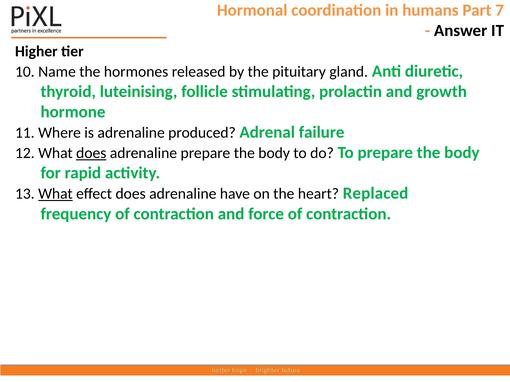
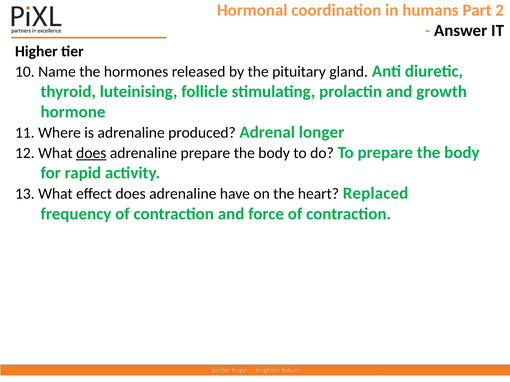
7: 7 -> 2
failure: failure -> longer
What at (55, 194) underline: present -> none
